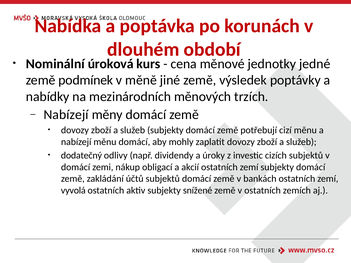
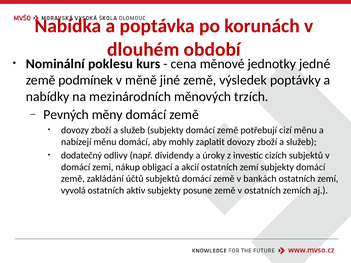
úroková: úroková -> poklesu
Nabízejí at (66, 115): Nabízejí -> Pevných
snížené: snížené -> posune
